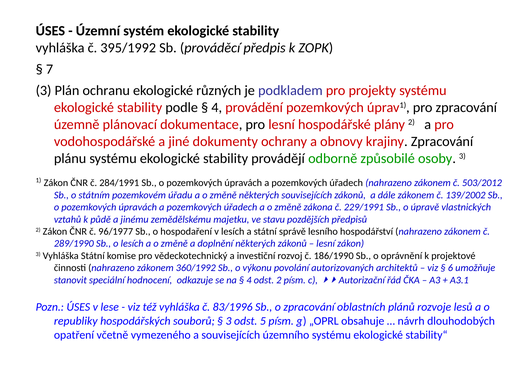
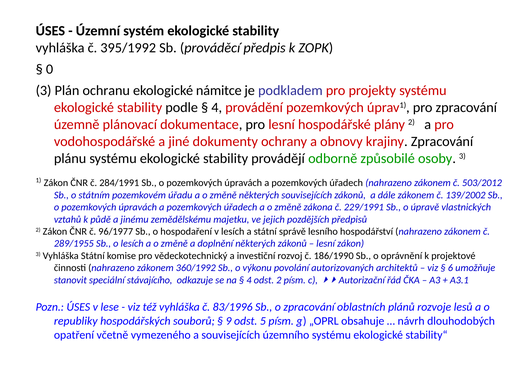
7: 7 -> 0
různých: různých -> námitce
stavu: stavu -> jejich
289/1990: 289/1990 -> 289/1955
hodnocení: hodnocení -> stávajícího
3 at (229, 321): 3 -> 9
